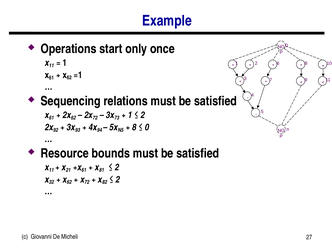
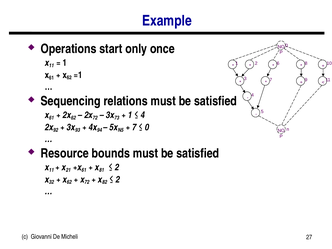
2 at (143, 115): 2 -> 4
8 at (134, 127): 8 -> 7
